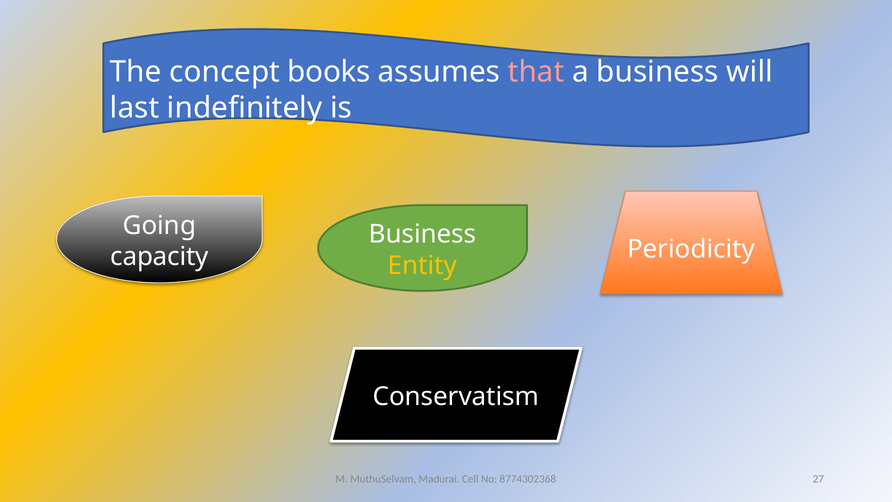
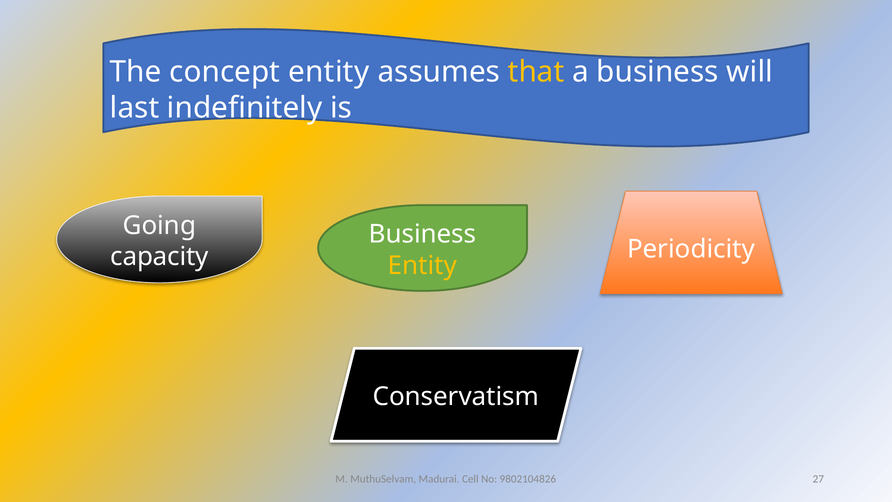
concept books: books -> entity
that colour: pink -> yellow
8774302368: 8774302368 -> 9802104826
